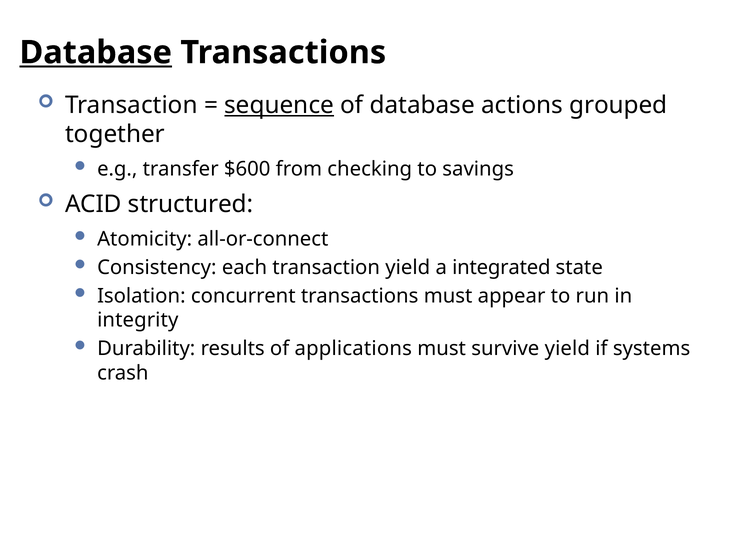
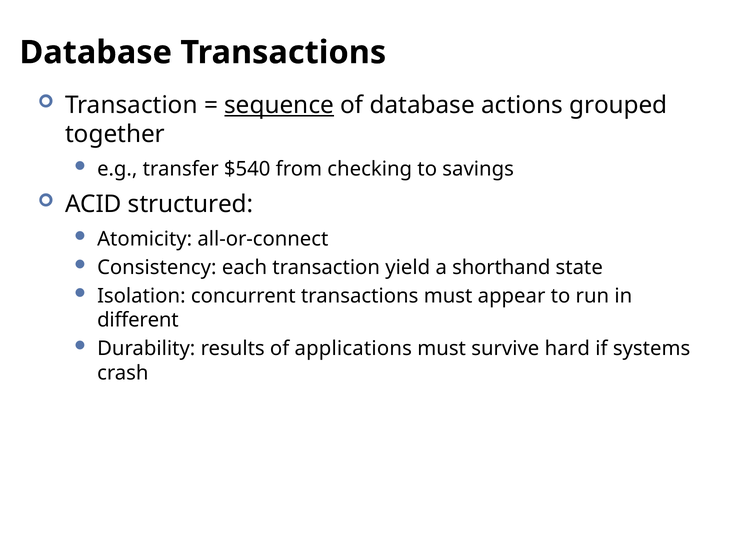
Database at (96, 53) underline: present -> none
$600: $600 -> $540
integrated: integrated -> shorthand
integrity: integrity -> different
survive yield: yield -> hard
